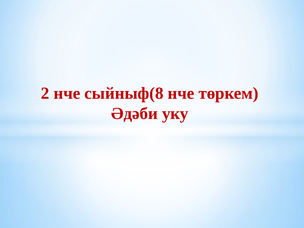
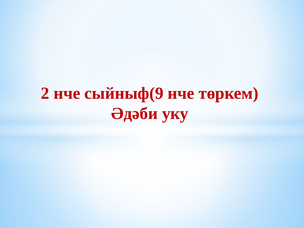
сыйныф(8: сыйныф(8 -> сыйныф(9
